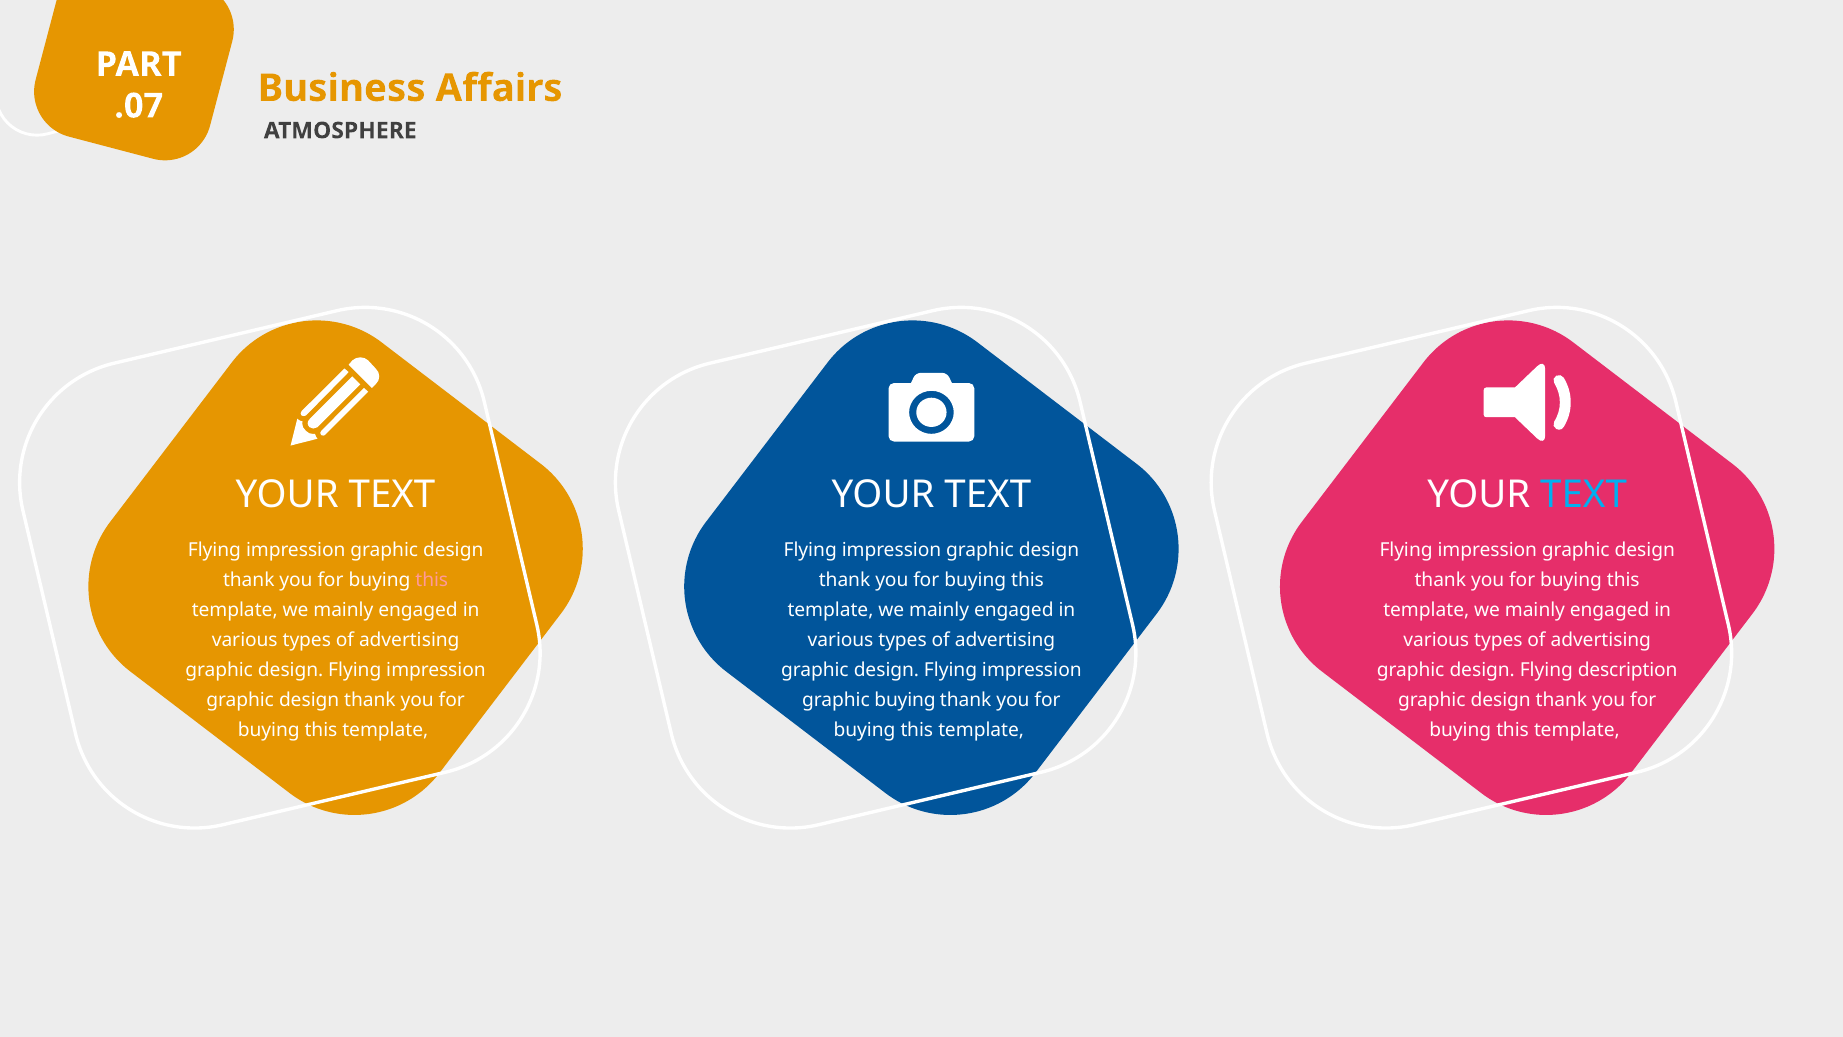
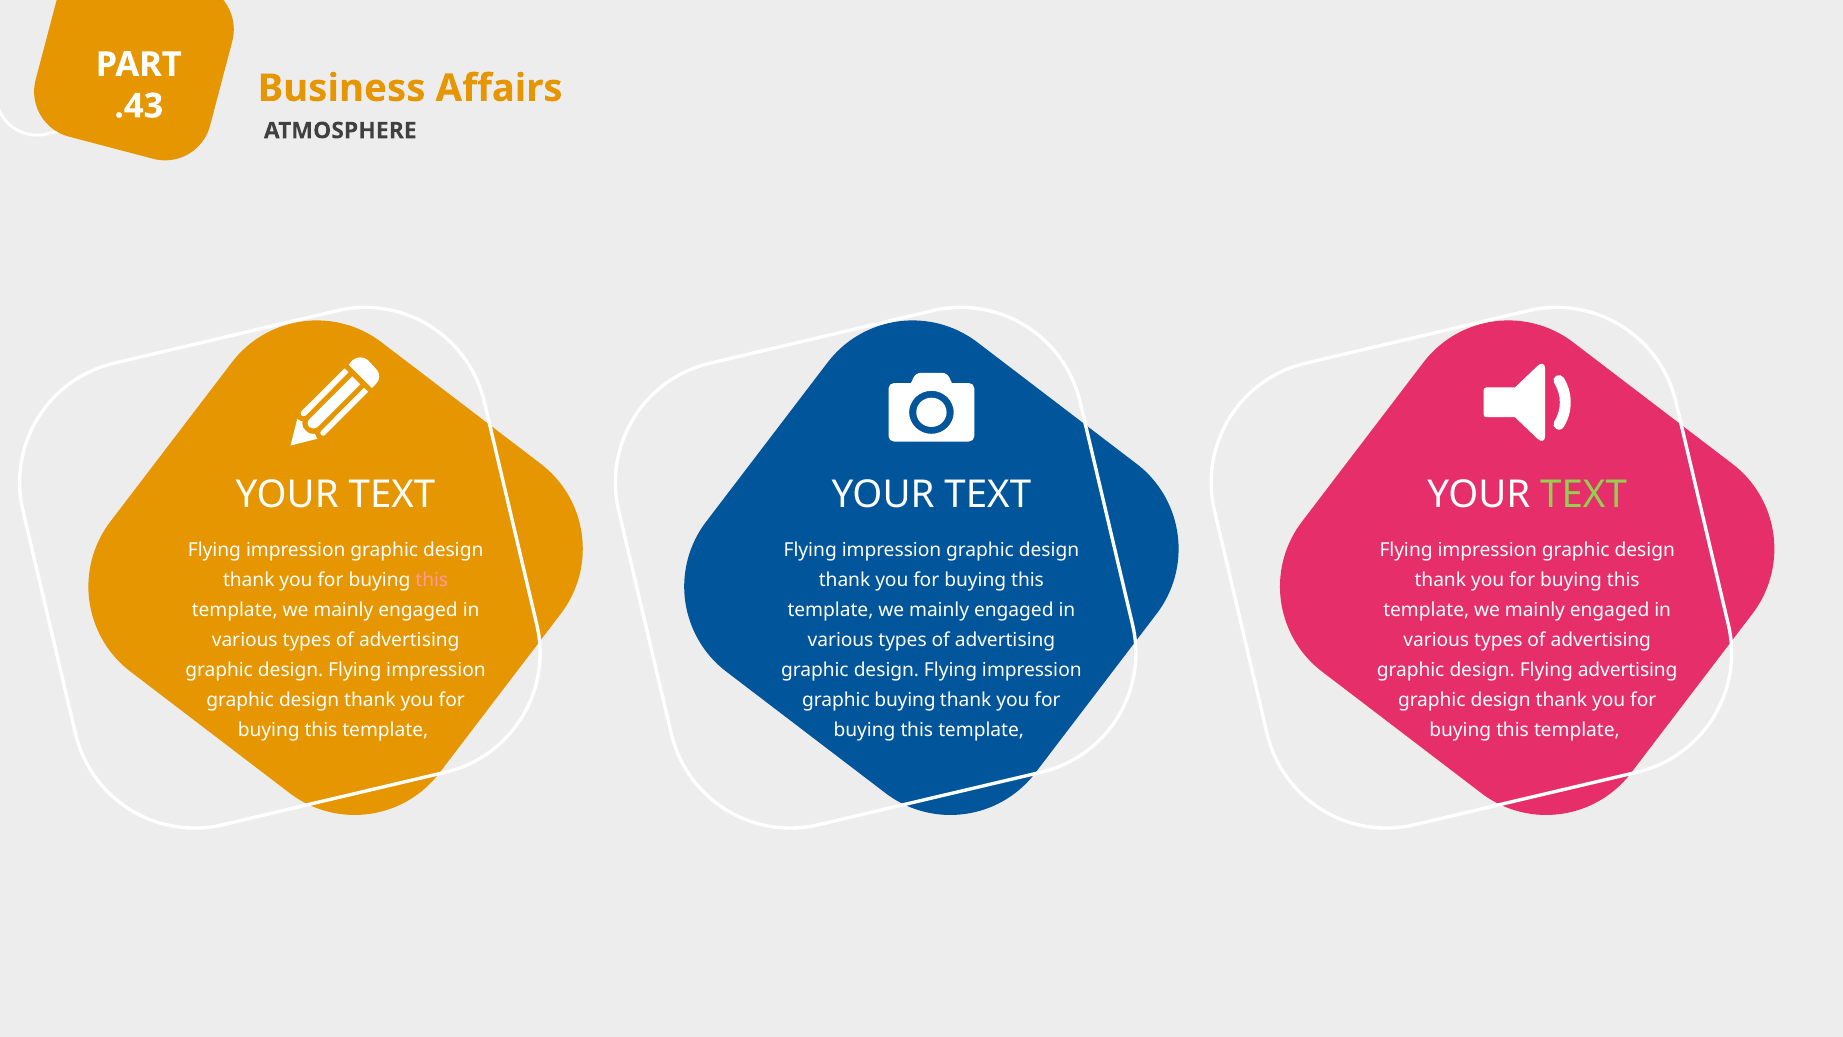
.07: .07 -> .43
TEXT at (1584, 495) colour: light blue -> light green
Flying description: description -> advertising
